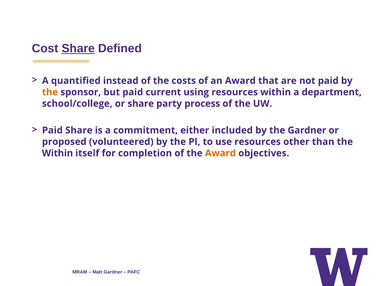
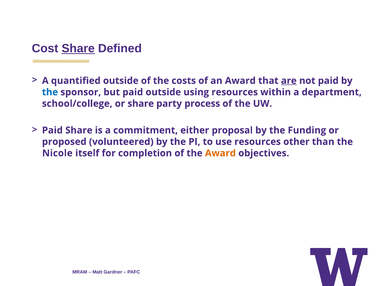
quantified instead: instead -> outside
are underline: none -> present
the at (50, 92) colour: orange -> blue
paid current: current -> outside
included: included -> proposal
the Gardner: Gardner -> Funding
Within at (57, 153): Within -> Nicole
